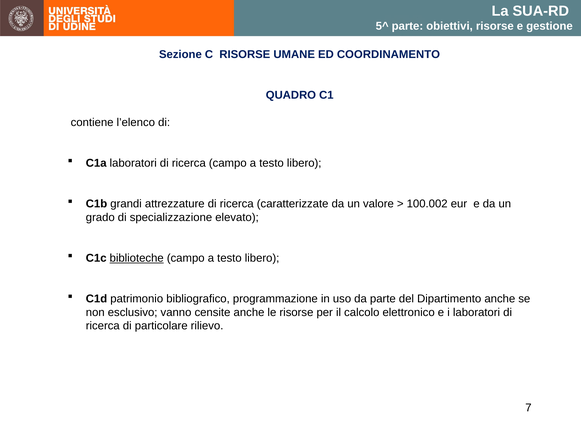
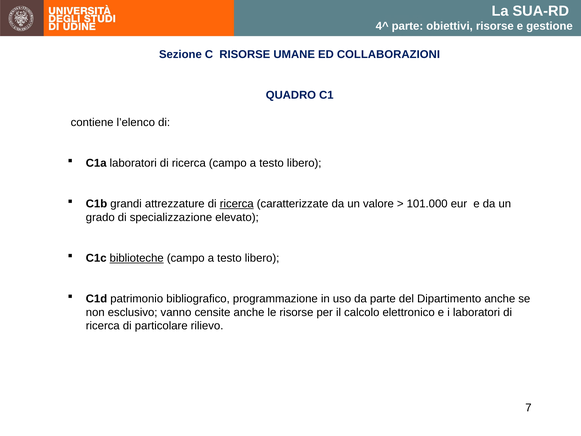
5^: 5^ -> 4^
COORDINAMENTO: COORDINAMENTO -> COLLABORAZIONI
ricerca at (237, 204) underline: none -> present
100.002: 100.002 -> 101.000
